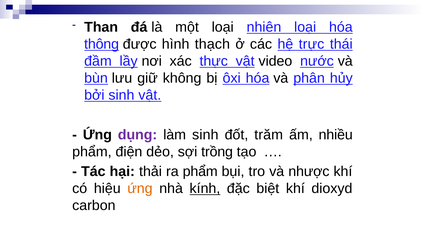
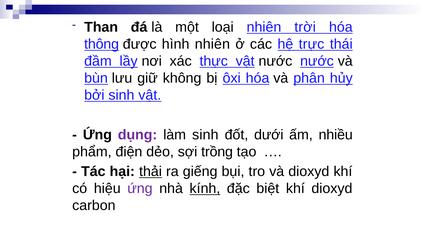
nhiên loại: loại -> trời
hình thạch: thạch -> nhiên
vật video: video -> nước
trăm: trăm -> dưới
thải underline: none -> present
ra phẩm: phẩm -> giếng
và nhược: nhược -> dioxyd
ứng at (140, 189) colour: orange -> purple
